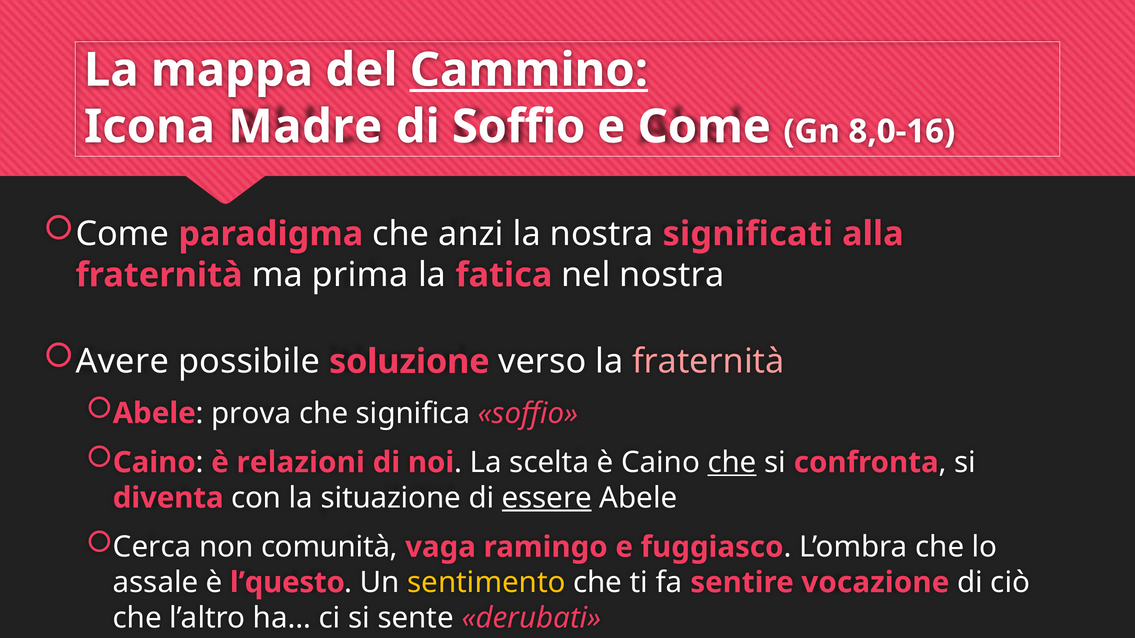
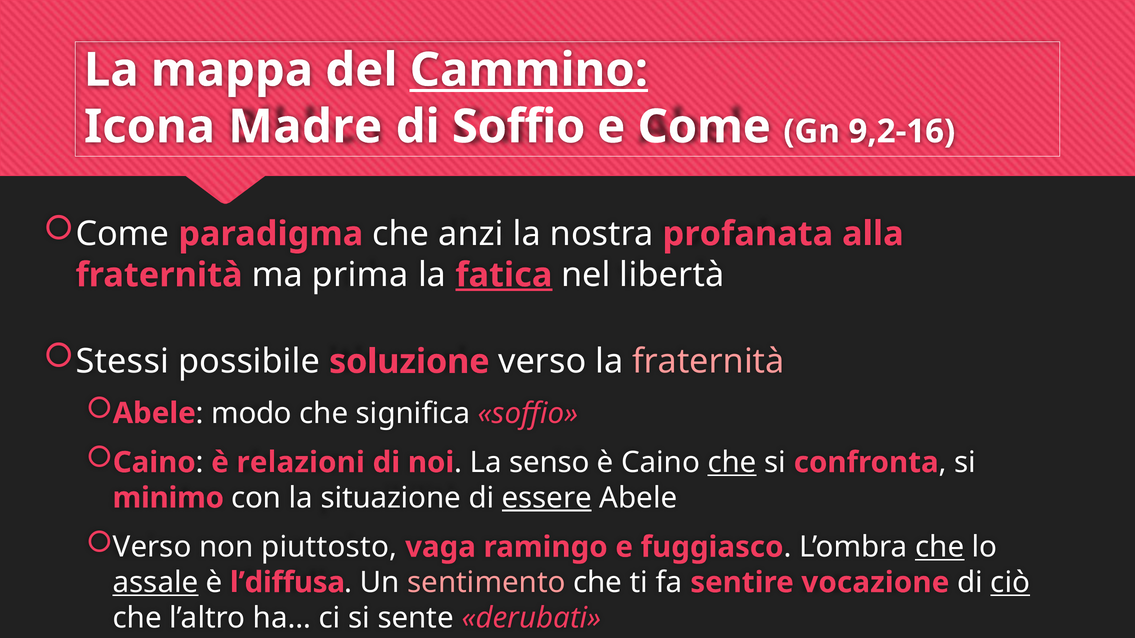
8,0-16: 8,0-16 -> 9,2-16
significati: significati -> profanata
fatica underline: none -> present
nel nostra: nostra -> libertà
Avere: Avere -> Stessi
prova: prova -> modo
scelta: scelta -> senso
diventa: diventa -> minimo
Cerca at (152, 547): Cerca -> Verso
comunità: comunità -> piuttosto
che at (940, 547) underline: none -> present
assale underline: none -> present
l’questo: l’questo -> l’diffusa
sentimento colour: yellow -> pink
ciò underline: none -> present
